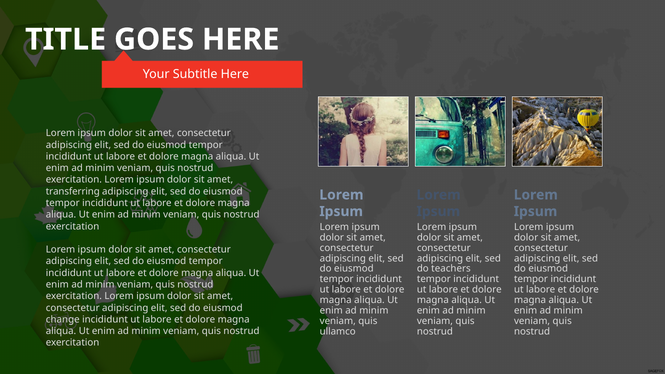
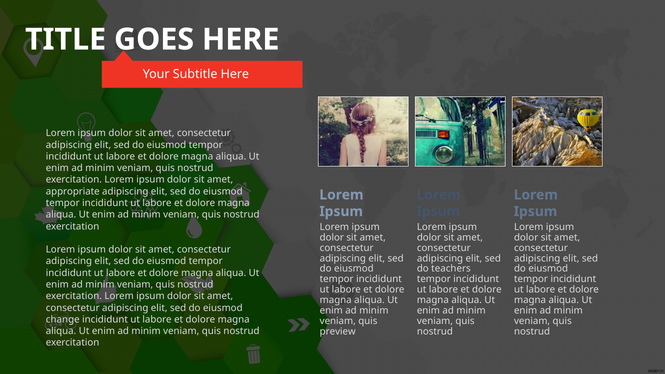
transferring: transferring -> appropriate
ullamco: ullamco -> preview
